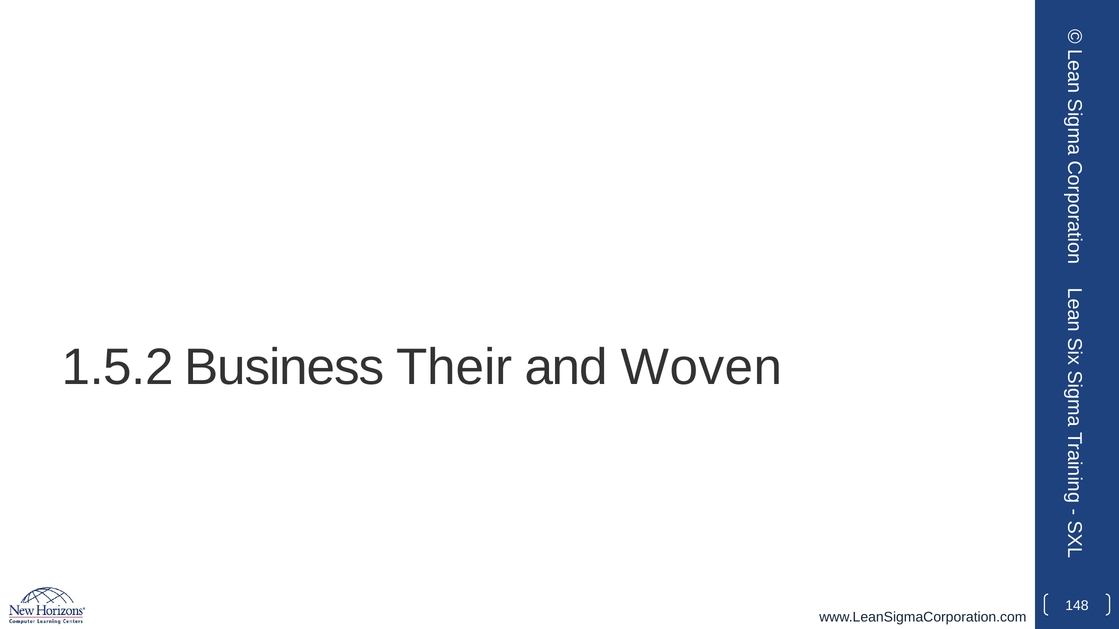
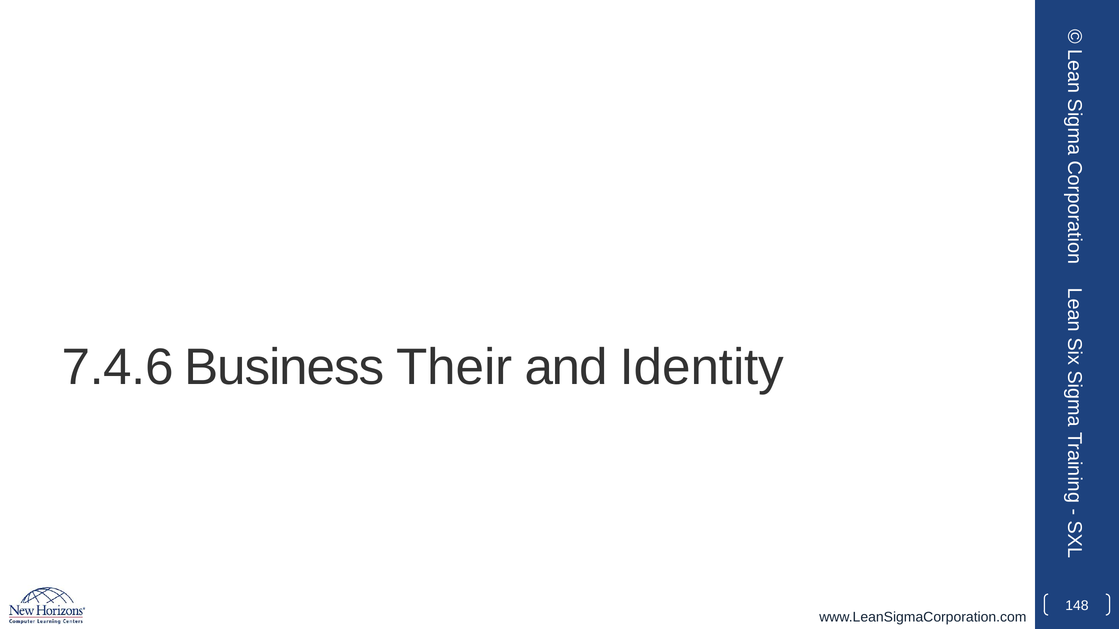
1.5.2: 1.5.2 -> 7.4.6
Woven: Woven -> Identity
